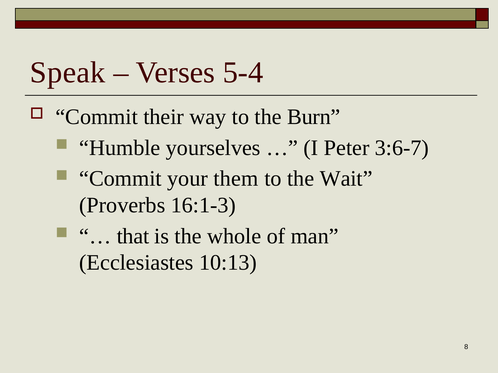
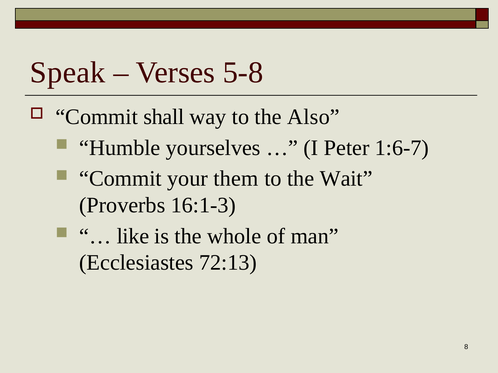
5-4: 5-4 -> 5-8
their: their -> shall
Burn: Burn -> Also
3:6-7: 3:6-7 -> 1:6-7
that: that -> like
10:13: 10:13 -> 72:13
